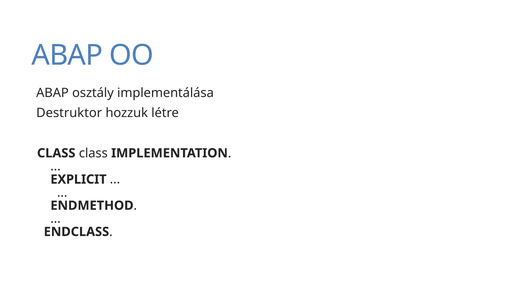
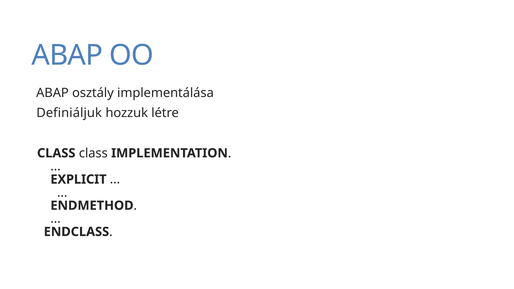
Destruktor: Destruktor -> Definiáljuk
